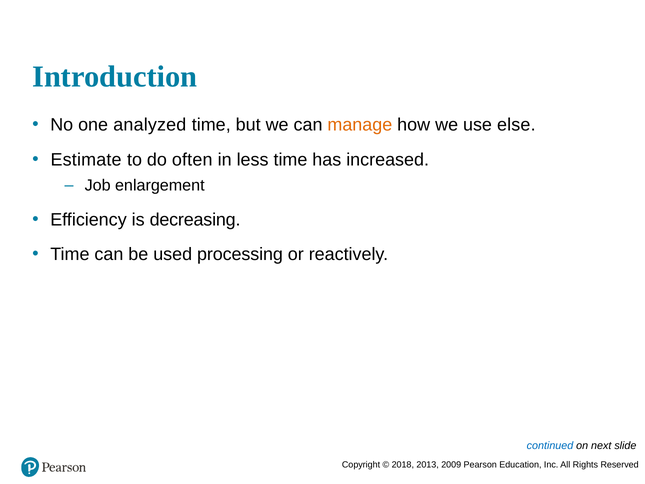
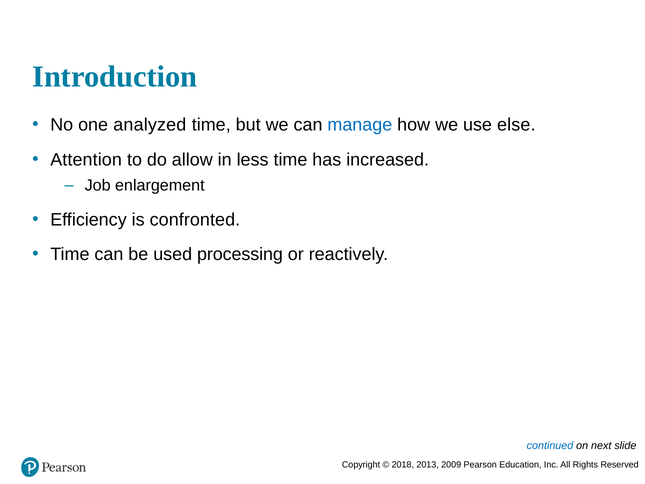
manage colour: orange -> blue
Estimate: Estimate -> Attention
often: often -> allow
decreasing: decreasing -> confronted
